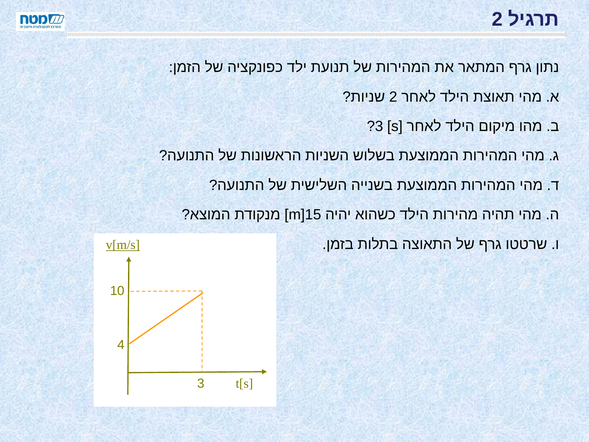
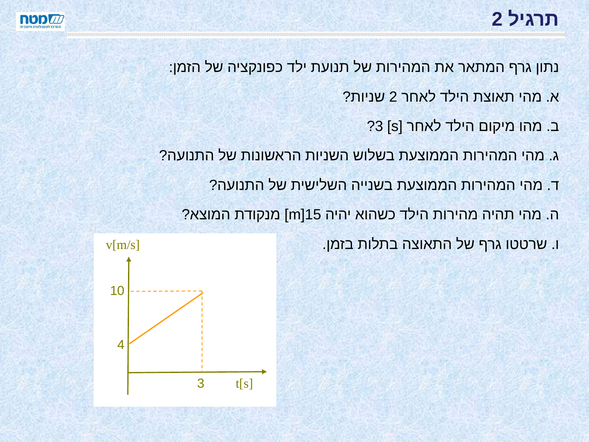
v[m/s underline: present -> none
